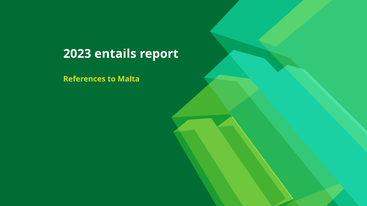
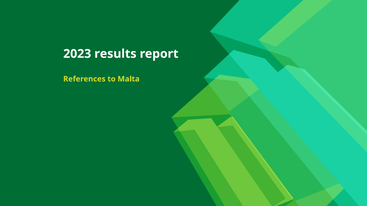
entails: entails -> results
